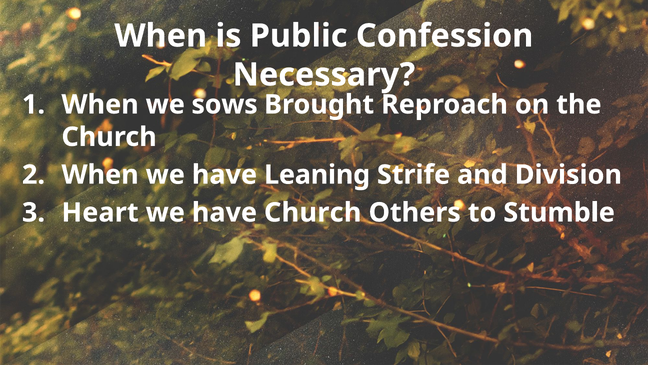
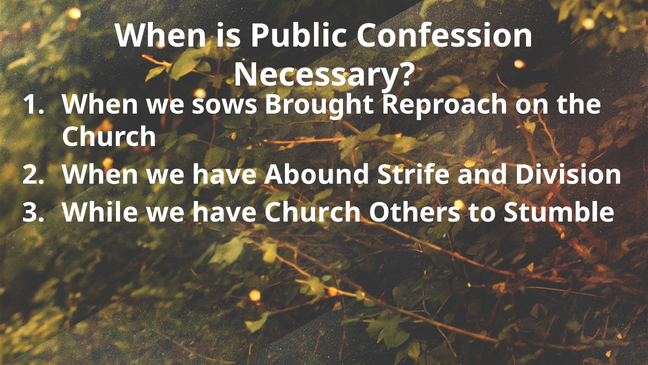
Leaning: Leaning -> Abound
Heart: Heart -> While
